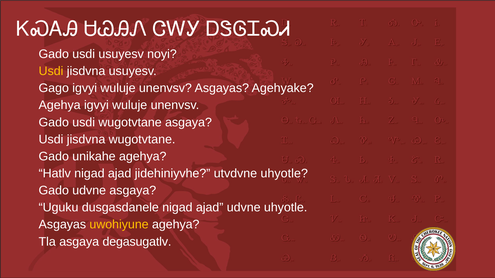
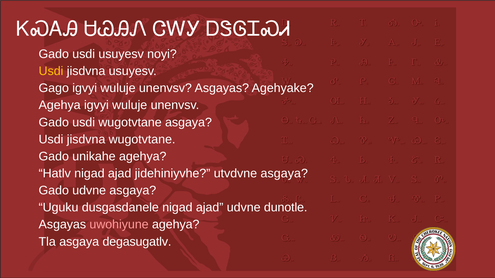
utvdvne uhyotle: uhyotle -> asgaya
udvne uhyotle: uhyotle -> dunotle
uwohiyune colour: yellow -> pink
